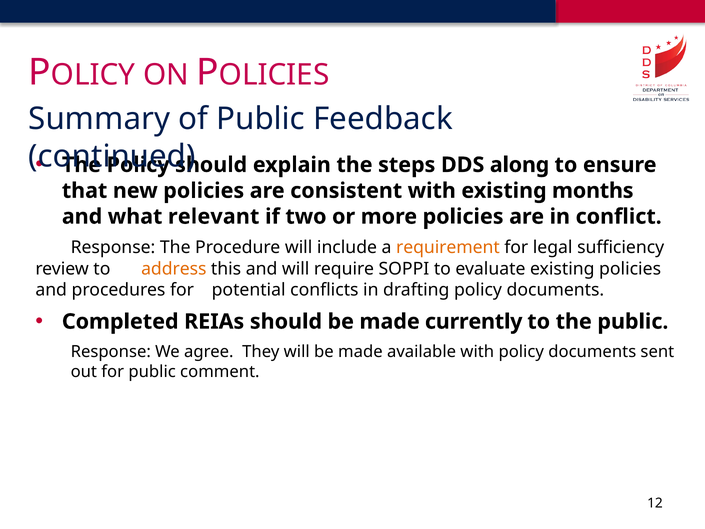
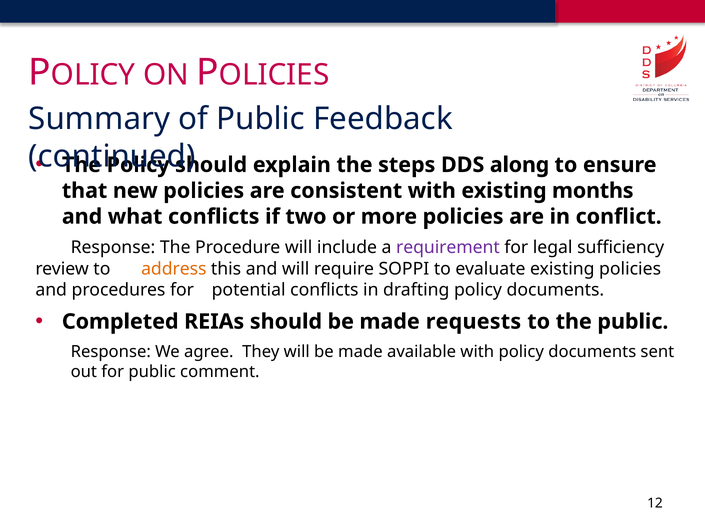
what relevant: relevant -> conflicts
requirement colour: orange -> purple
currently: currently -> requests
